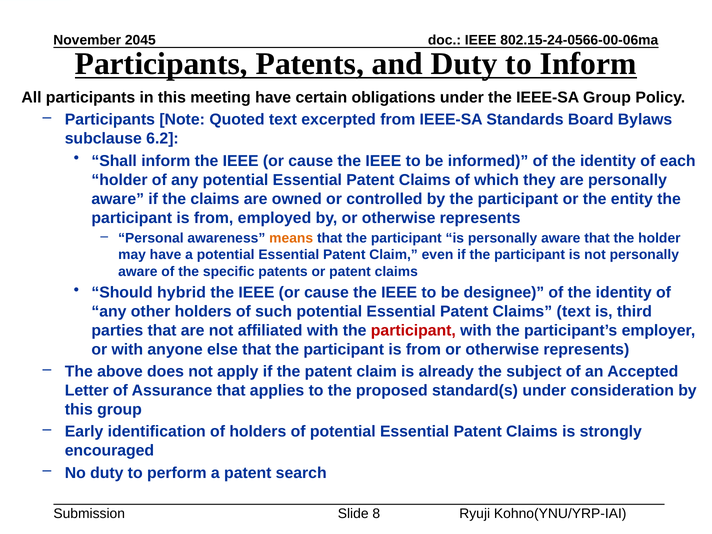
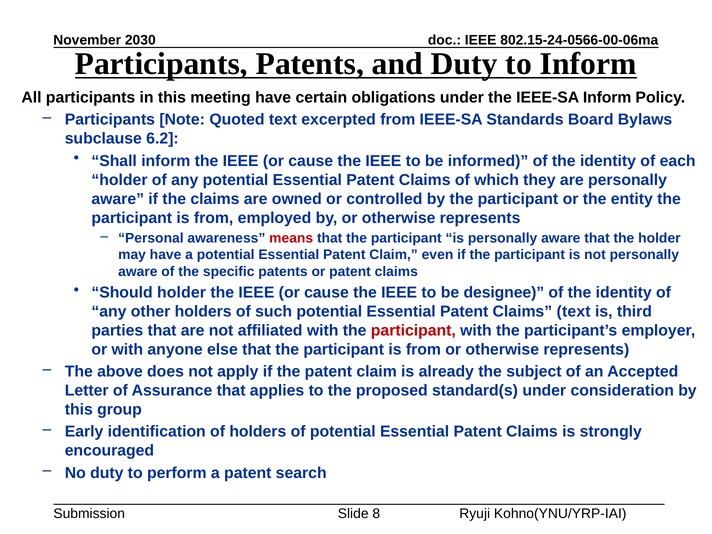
2045: 2045 -> 2030
IEEE-SA Group: Group -> Inform
means colour: orange -> red
Should hybrid: hybrid -> holder
